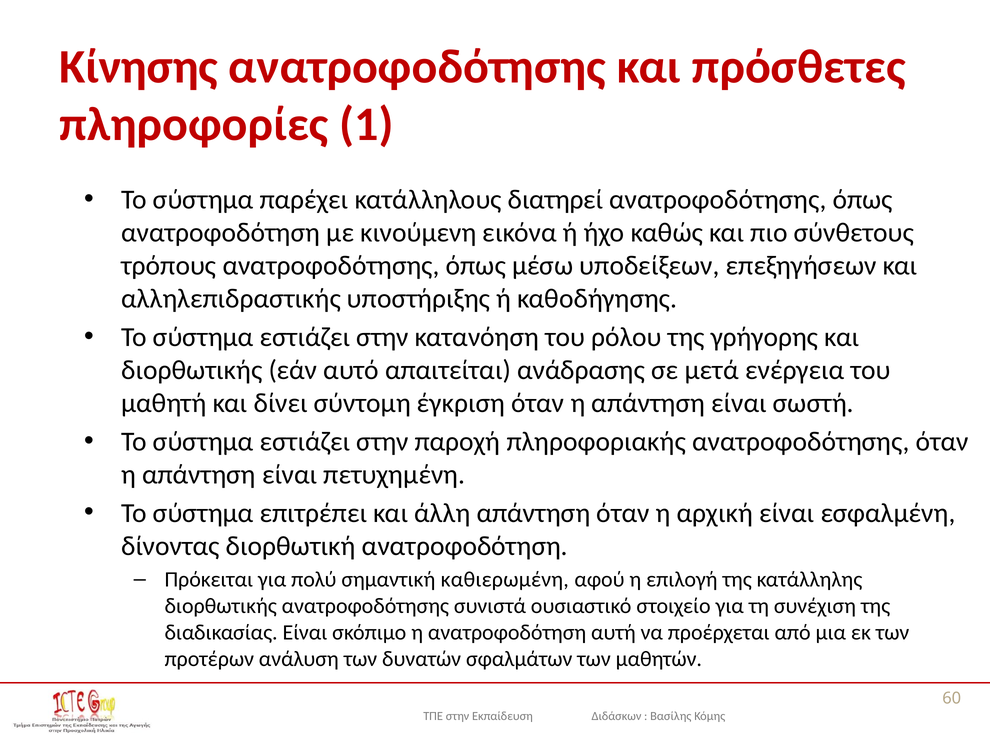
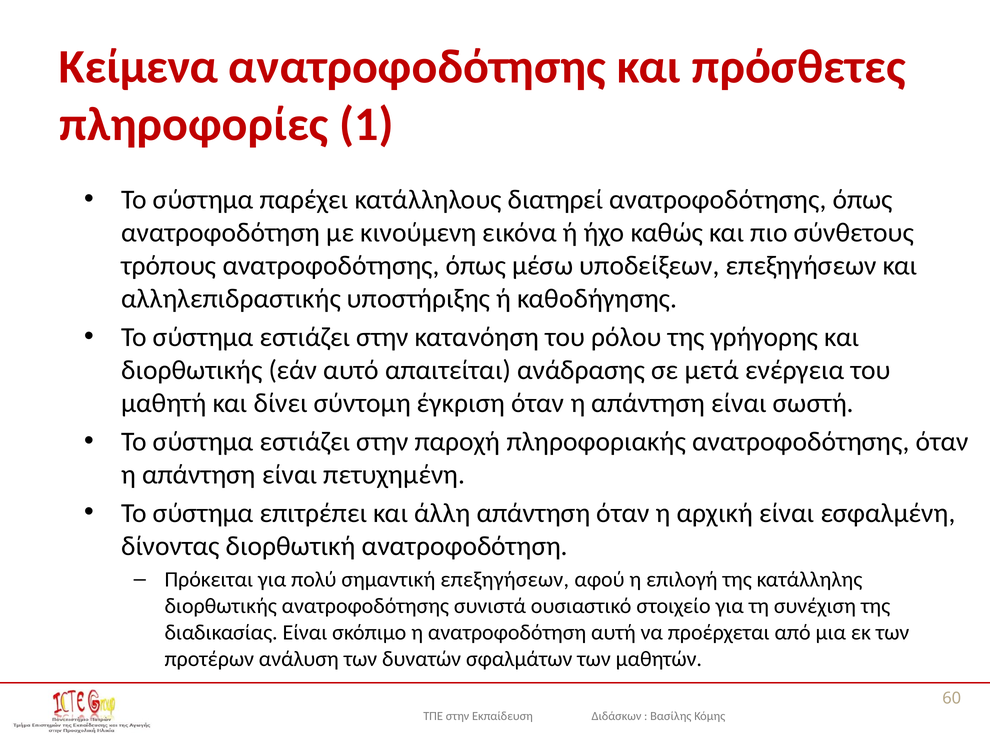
Κίνησης: Κίνησης -> Κείμενα
σημαντική καθιερωμένη: καθιερωμένη -> επεξηγήσεων
